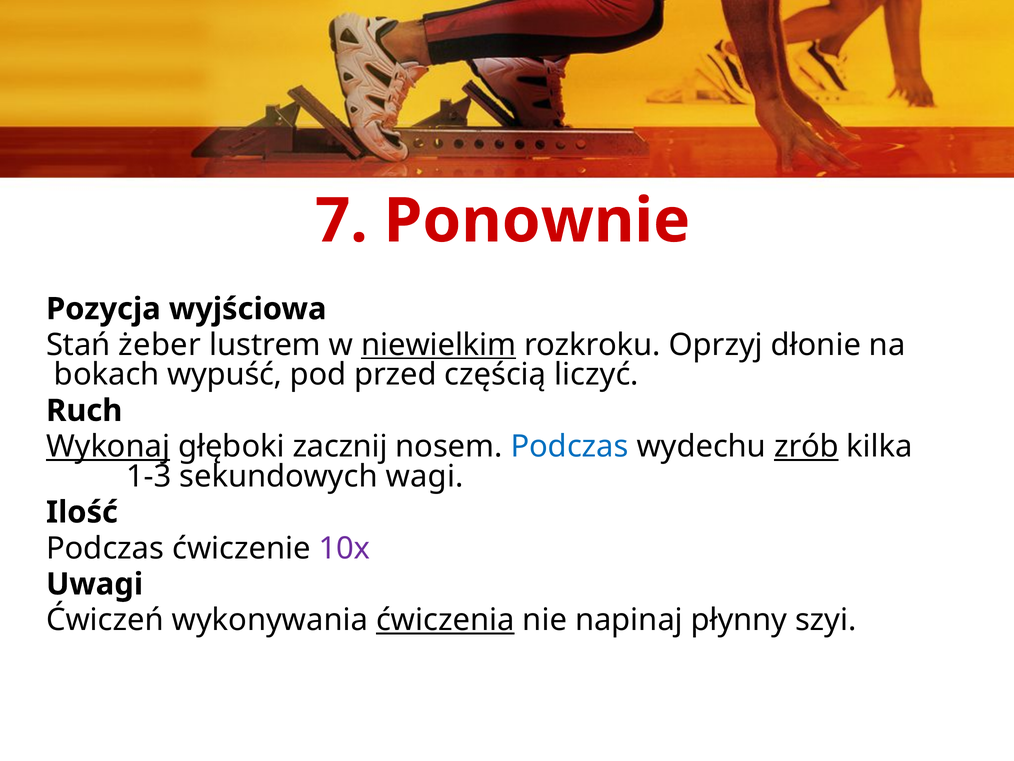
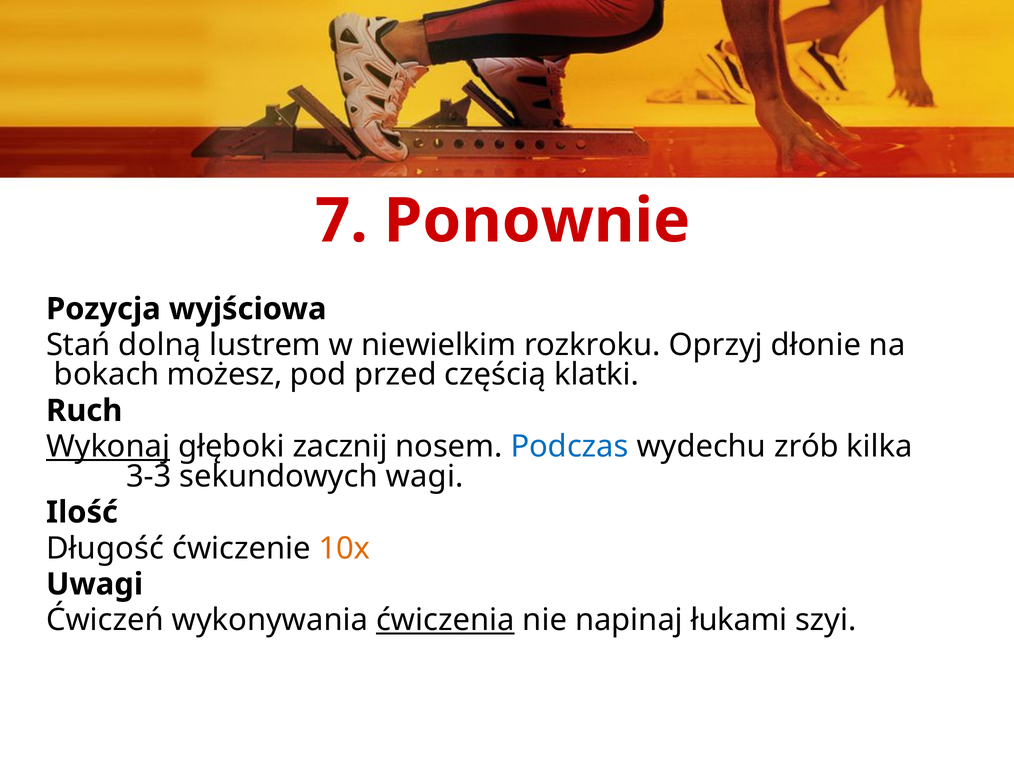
żeber: żeber -> dolną
niewielkim underline: present -> none
wypuść: wypuść -> możesz
liczyć: liczyć -> klatki
zrób underline: present -> none
1-3: 1-3 -> 3-3
Podczas at (105, 548): Podczas -> Długość
10x colour: purple -> orange
płynny: płynny -> łukami
